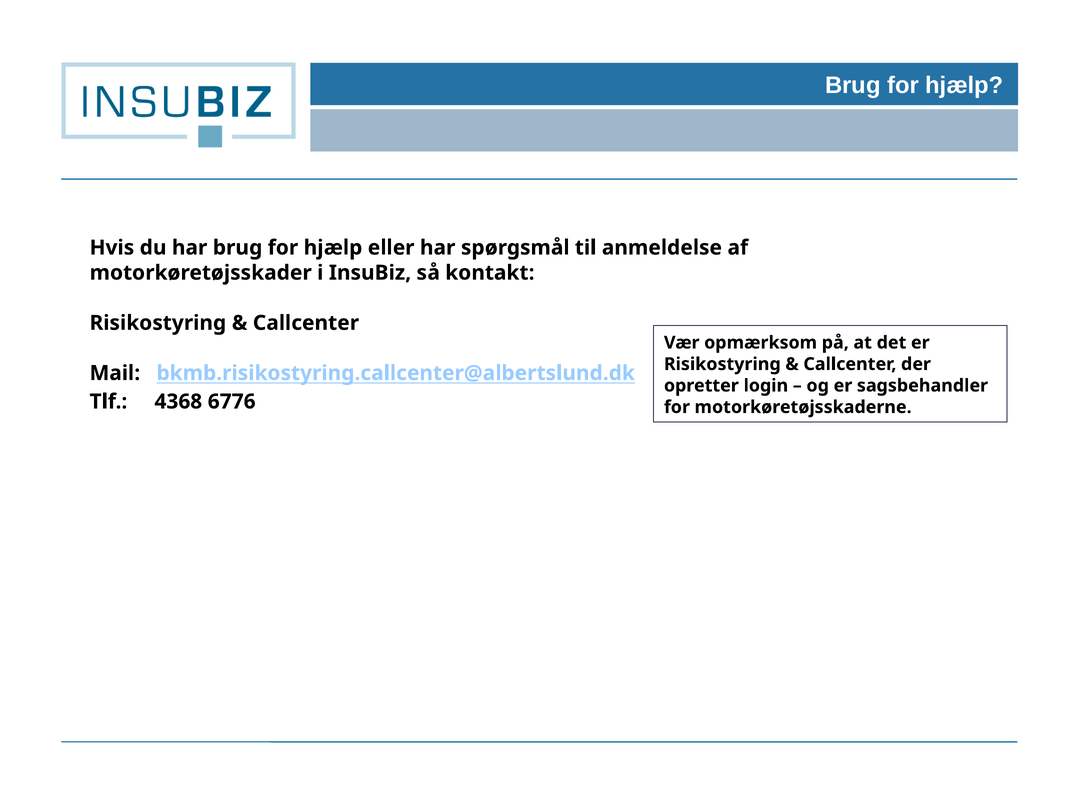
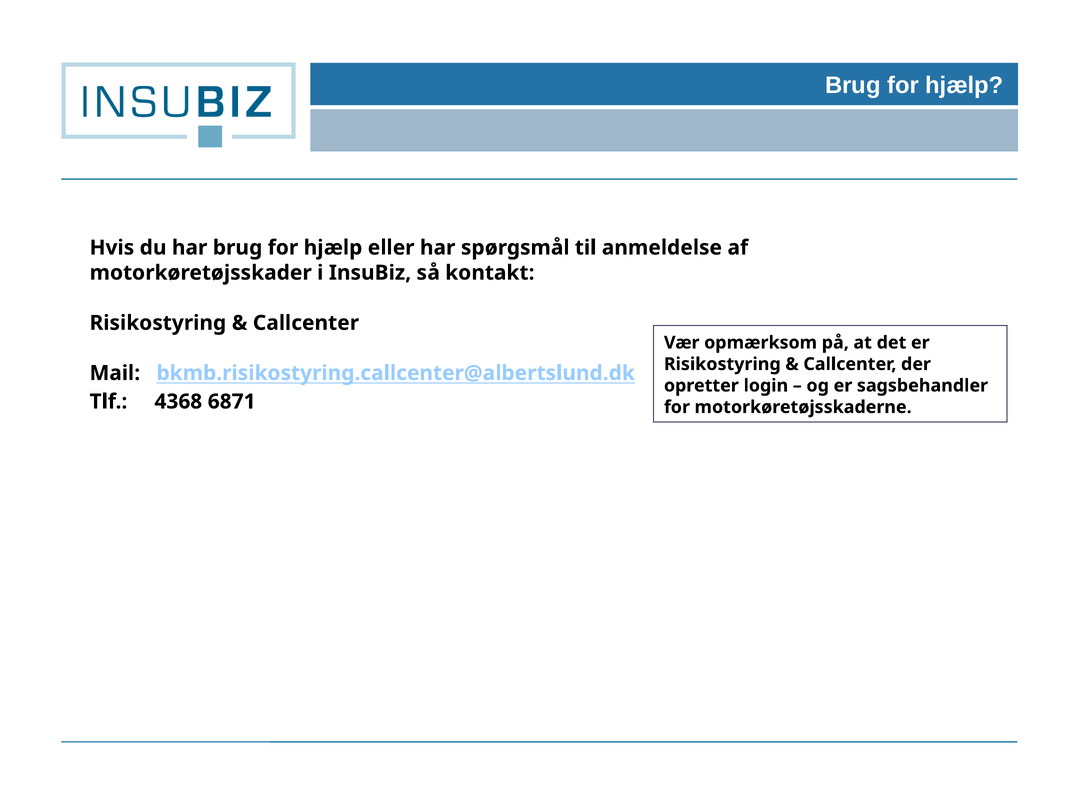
6776: 6776 -> 6871
